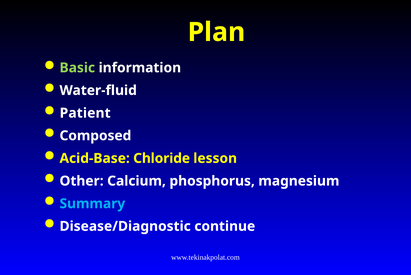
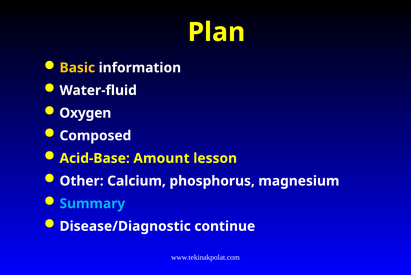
Basic colour: light green -> yellow
Patient: Patient -> Oxygen
Chloride: Chloride -> Amount
